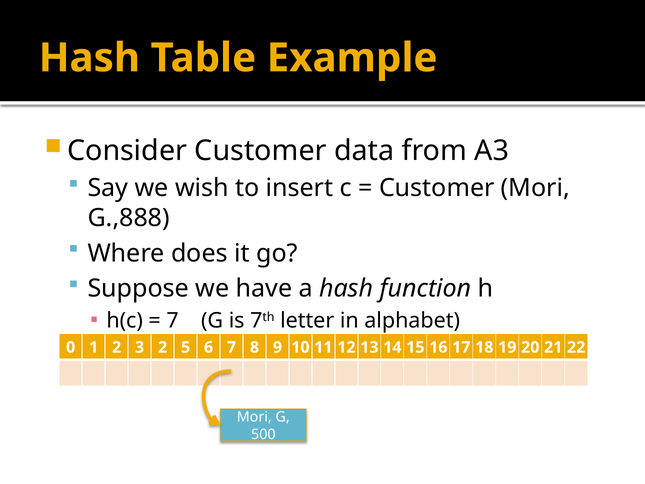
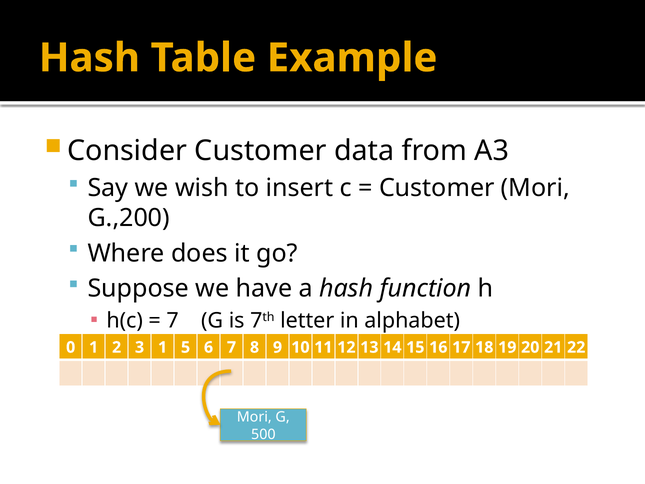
G.,888: G.,888 -> G.,200
3 2: 2 -> 1
